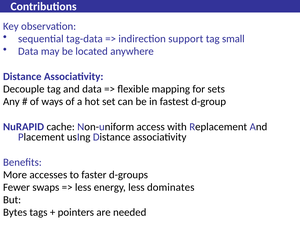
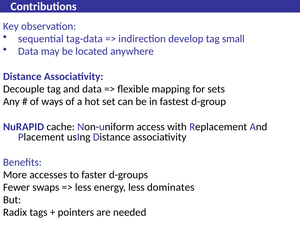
support: support -> develop
Bytes: Bytes -> Radix
